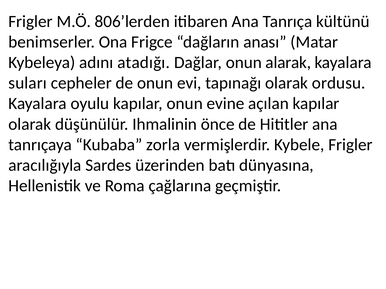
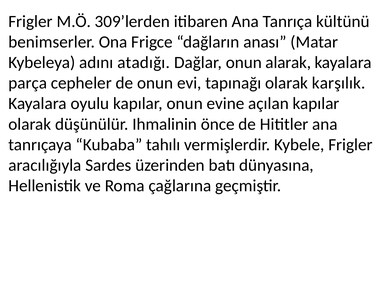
806’lerden: 806’lerden -> 309’lerden
suları: suları -> parça
ordusu: ordusu -> karşılık
zorla: zorla -> tahılı
